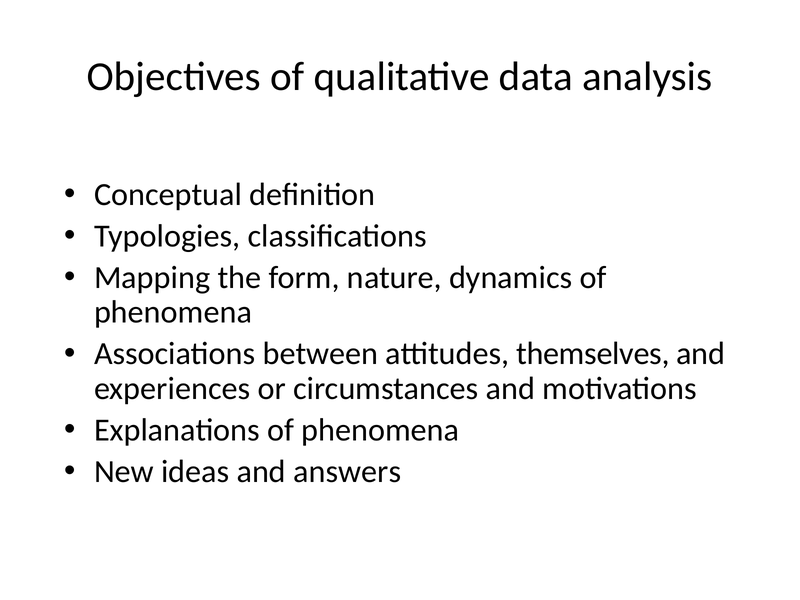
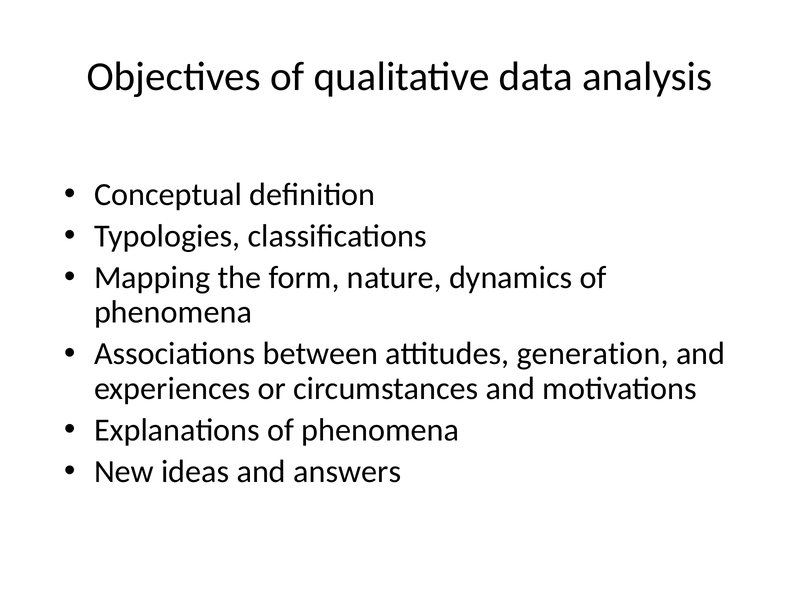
themselves: themselves -> generation
